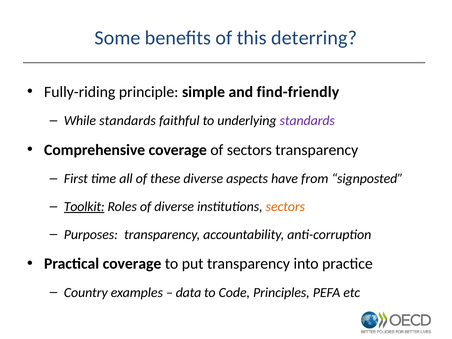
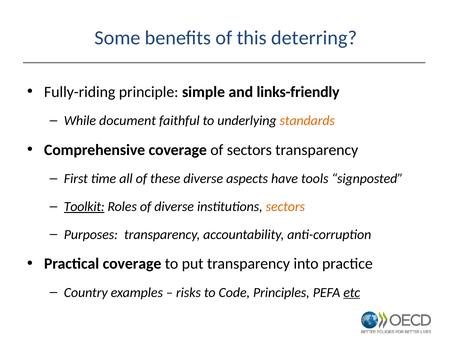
find-friendly: find-friendly -> links-friendly
While standards: standards -> document
standards at (307, 121) colour: purple -> orange
from: from -> tools
data: data -> risks
etc underline: none -> present
